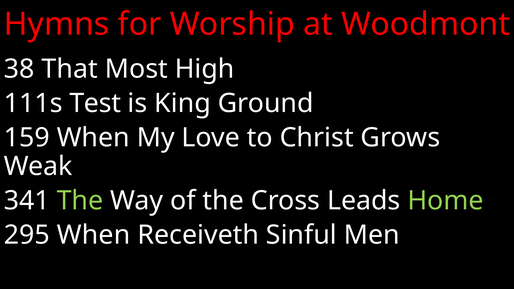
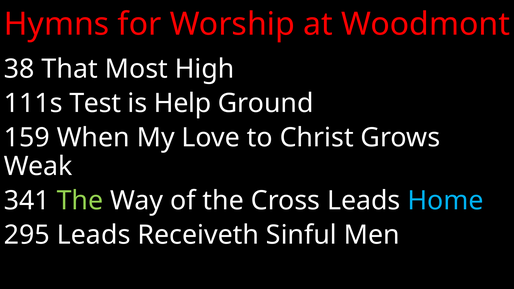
King: King -> Help
Home colour: light green -> light blue
295 When: When -> Leads
